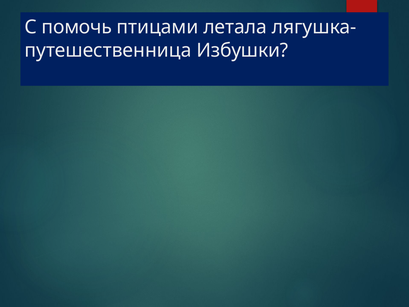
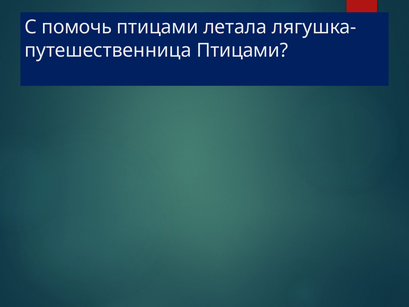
Избушки at (242, 50): Избушки -> Птицами
